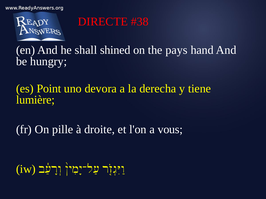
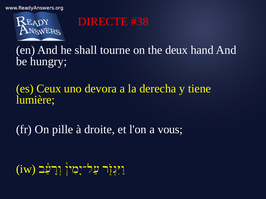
shined: shined -> tourne
pays: pays -> deux
Point: Point -> Ceux
